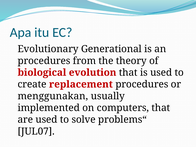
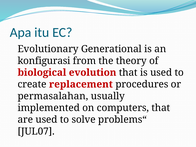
procedures at (44, 61): procedures -> konfigurasi
menggunakan: menggunakan -> permasalahan
